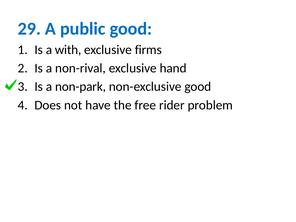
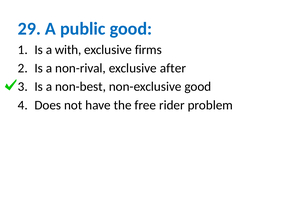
hand: hand -> after
non-park: non-park -> non-best
